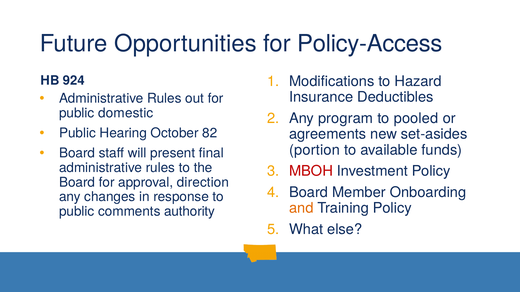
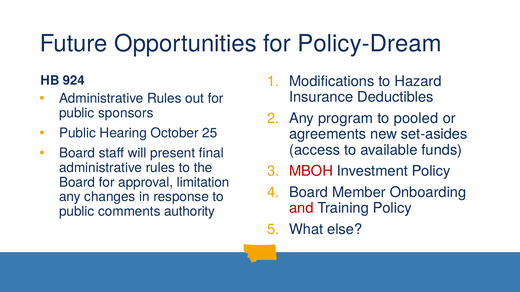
Policy-Access: Policy-Access -> Policy-Dream
domestic: domestic -> sponsors
82: 82 -> 25
portion: portion -> access
direction: direction -> limitation
and colour: orange -> red
